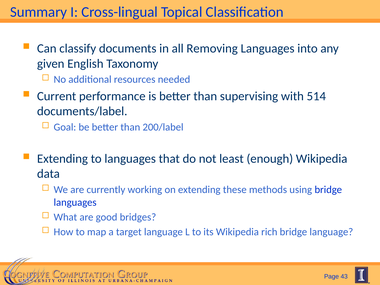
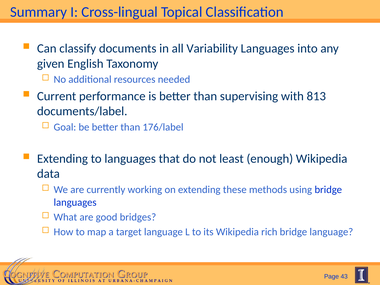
Removing: Removing -> Variability
514: 514 -> 813
200/label: 200/label -> 176/label
